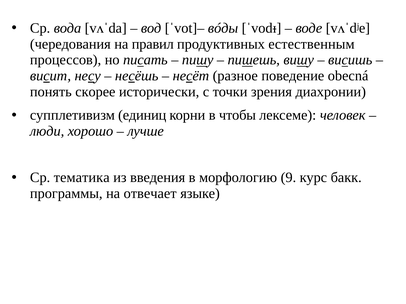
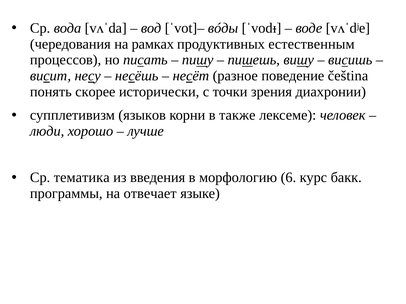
правил: правил -> рамках
obecná: obecná -> čeština
единиц: единиц -> языков
чтобы: чтобы -> также
9: 9 -> 6
